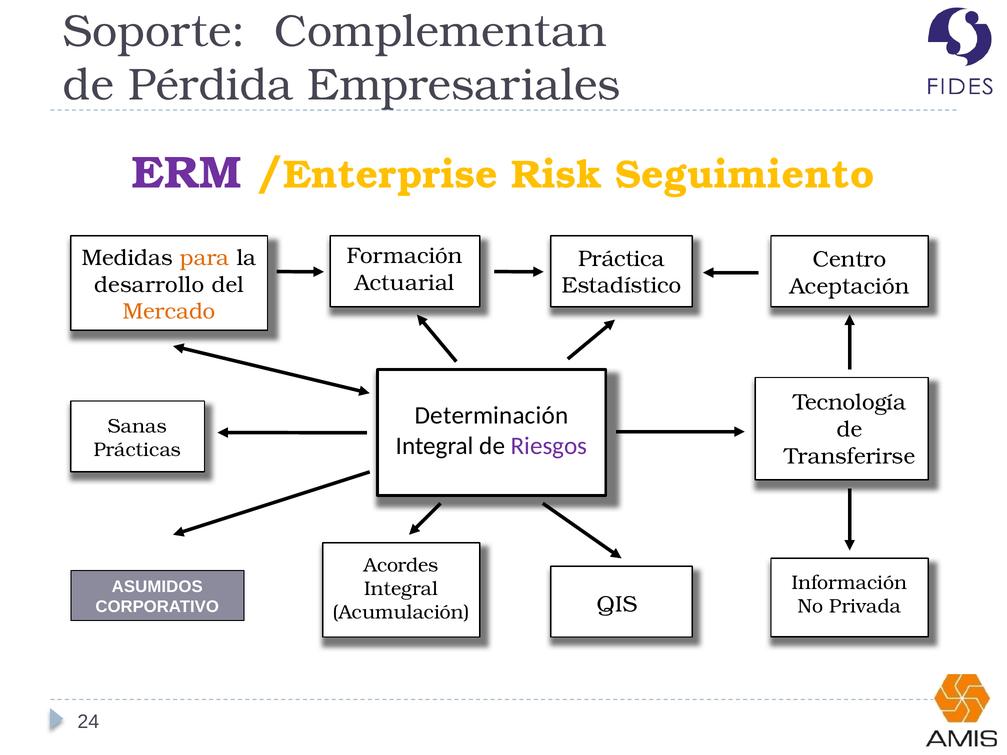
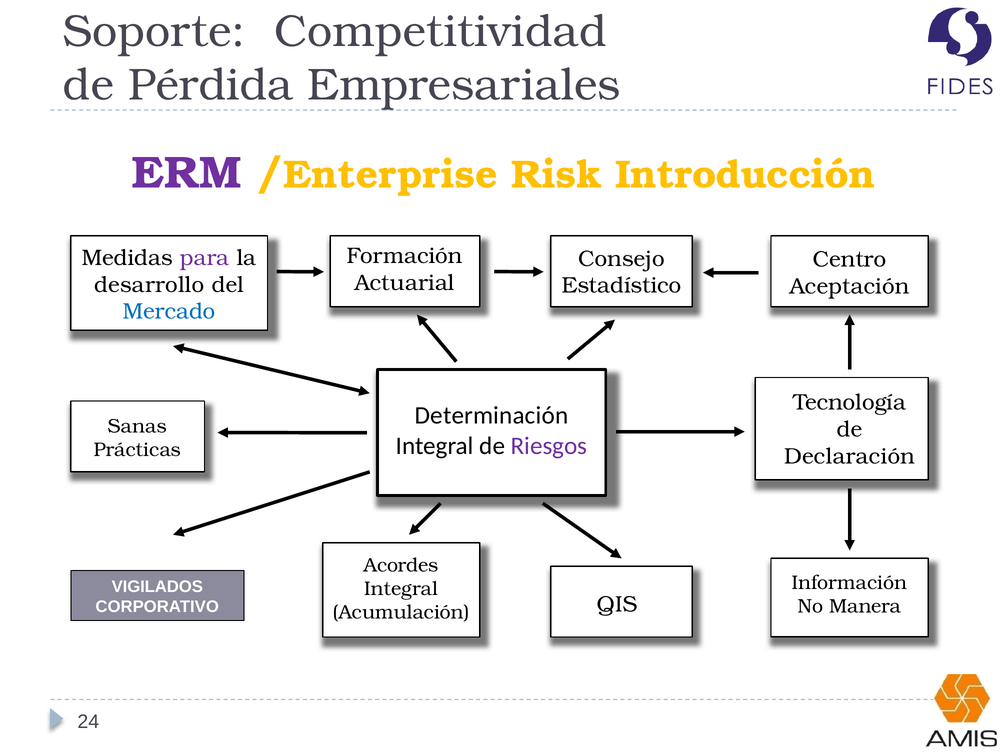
Complementan: Complementan -> Competitividad
Seguimiento: Seguimiento -> Introducción
para colour: orange -> purple
Práctica: Práctica -> Consejo
Mercado colour: orange -> blue
Transferirse: Transferirse -> Declaración
ASUMIDOS: ASUMIDOS -> VIGILADOS
Privada: Privada -> Manera
